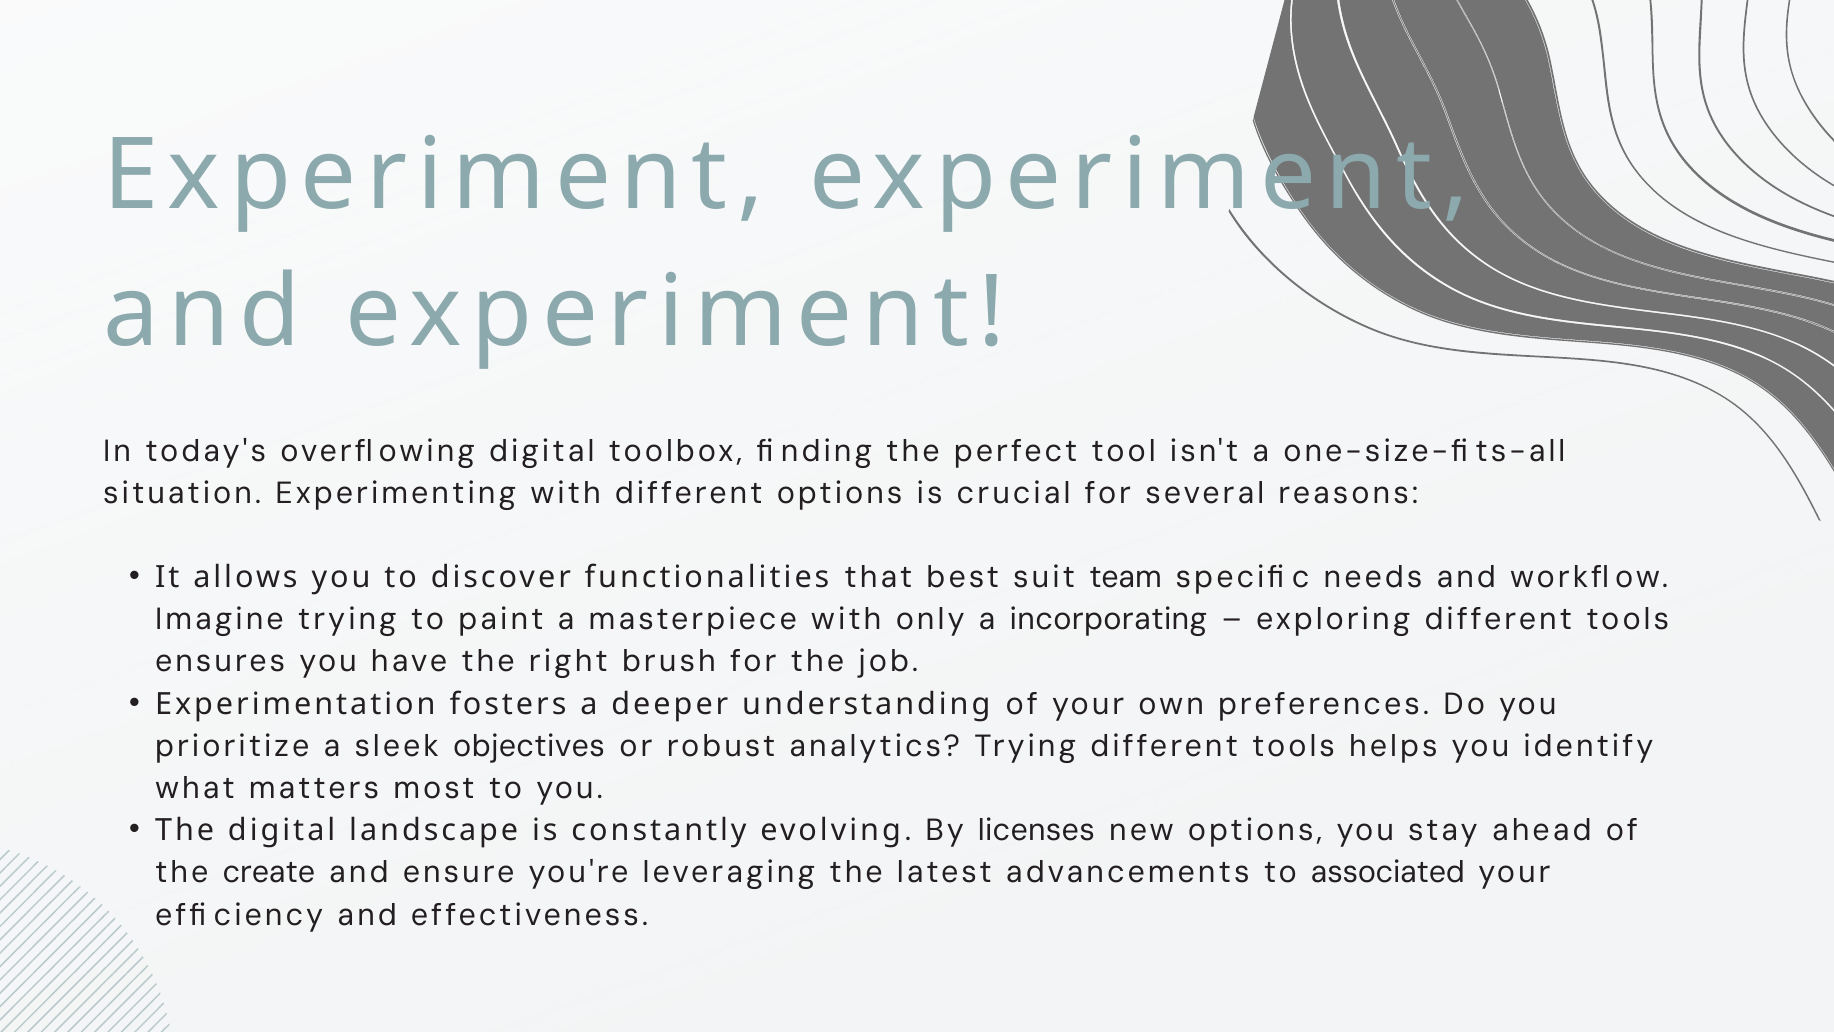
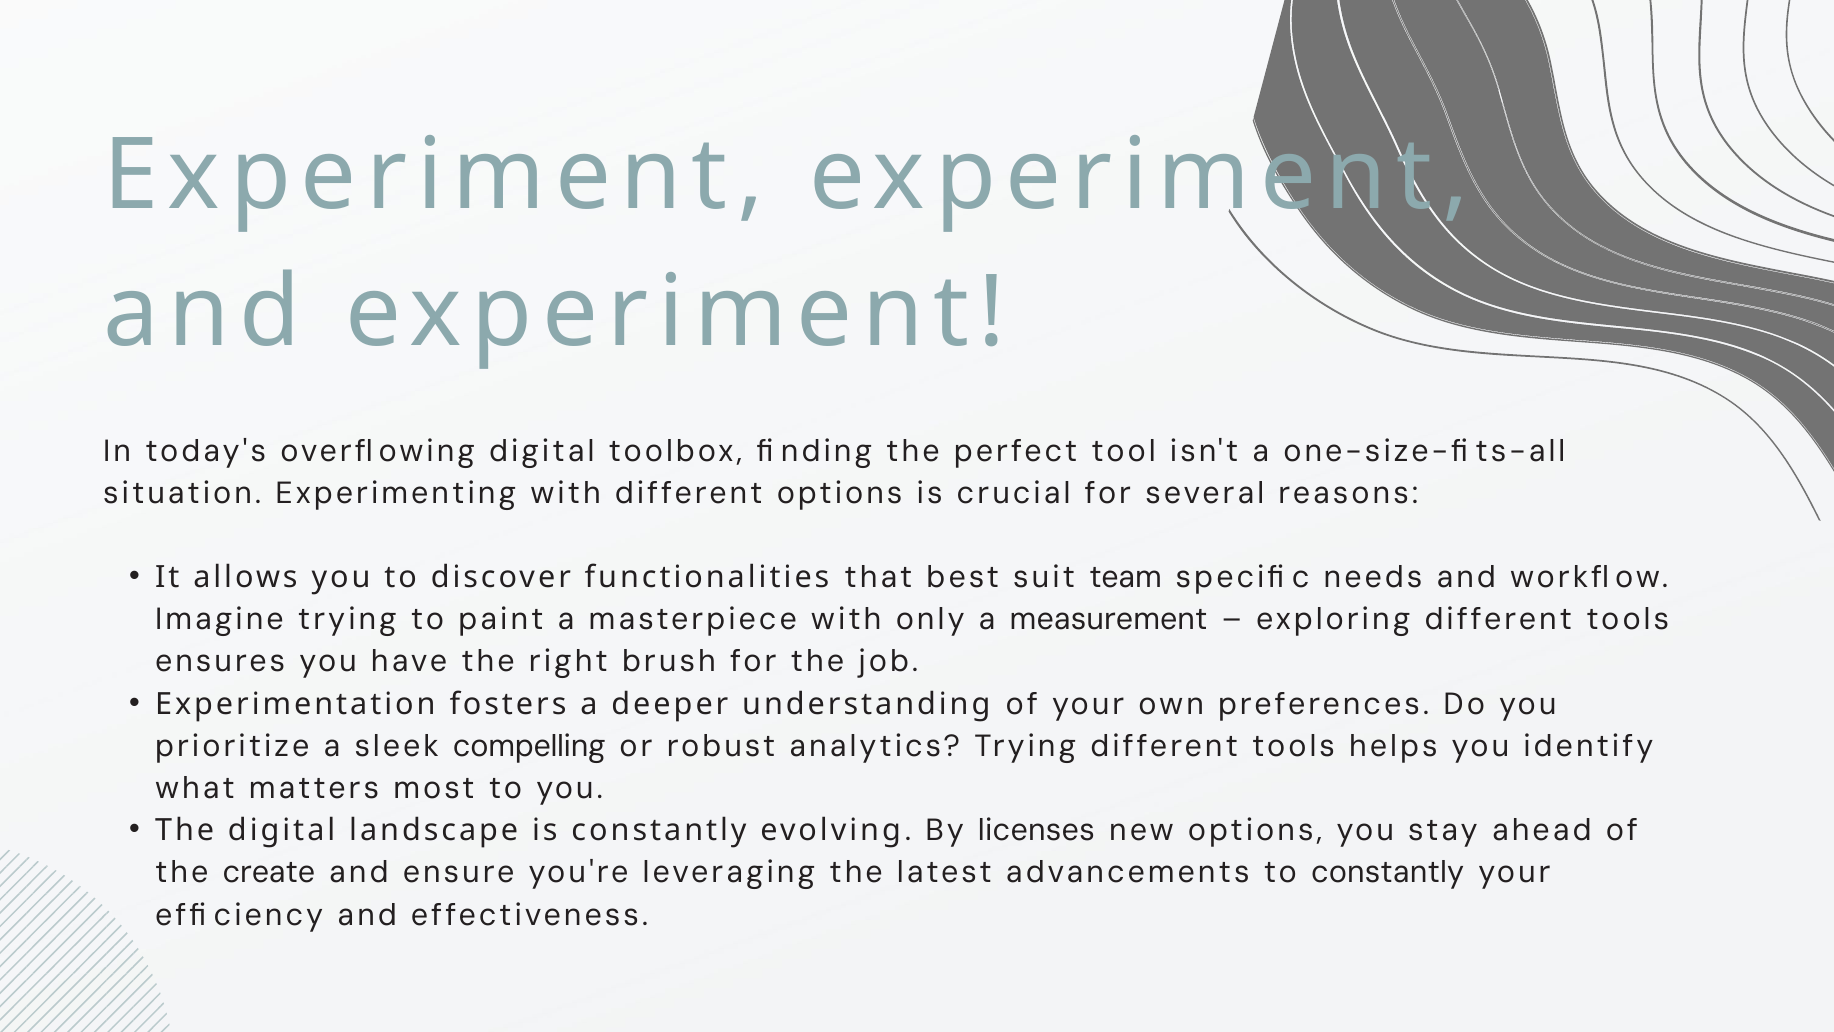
incorporating: incorporating -> measurement
objectives: objectives -> compelling
to associated: associated -> constantly
